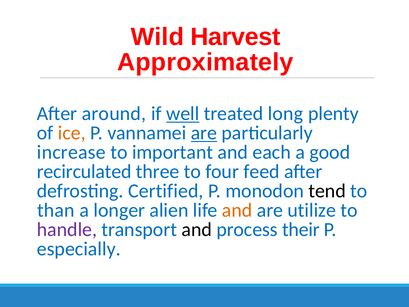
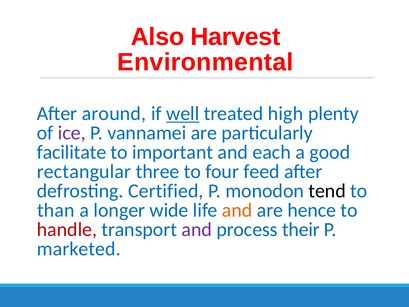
Wild: Wild -> Also
Approximately: Approximately -> Environmental
long: long -> high
ice colour: orange -> purple
are at (204, 133) underline: present -> none
increase: increase -> facilitate
recirculated: recirculated -> rectangular
alien: alien -> wide
utilize: utilize -> hence
handle colour: purple -> red
and at (197, 230) colour: black -> purple
especially: especially -> marketed
